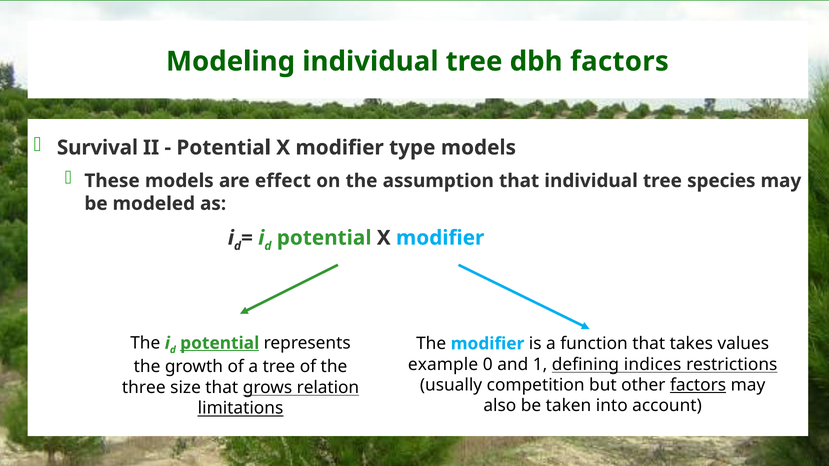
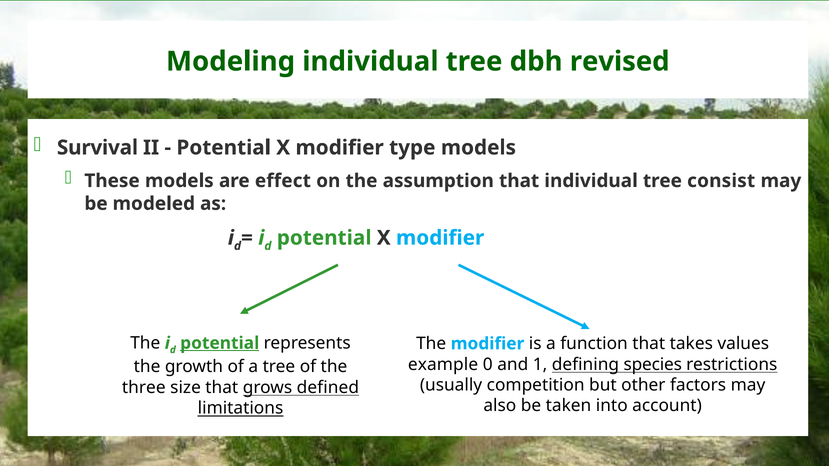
dbh factors: factors -> revised
species: species -> consist
indices: indices -> species
factors at (698, 385) underline: present -> none
relation: relation -> defined
